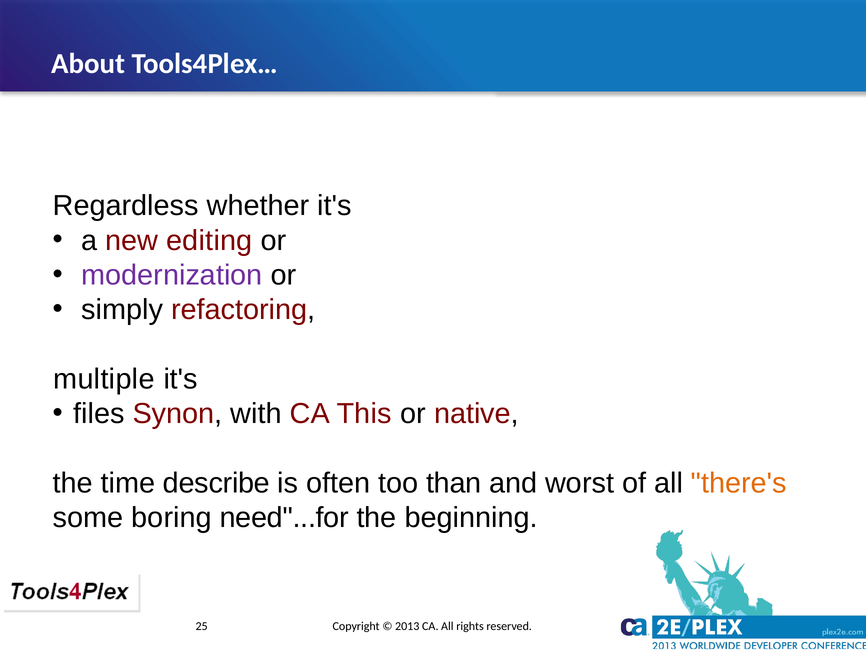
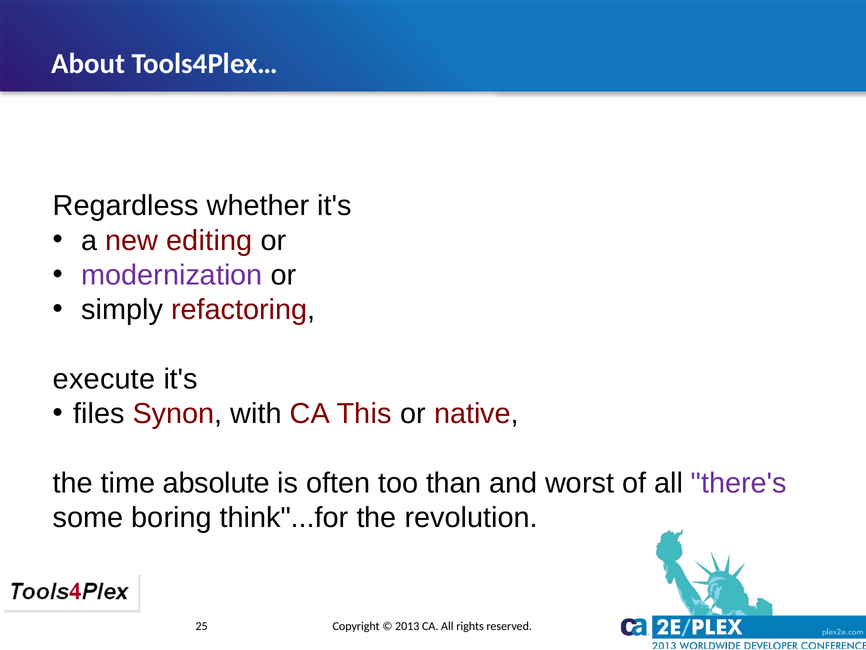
multiple: multiple -> execute
describe: describe -> absolute
there's colour: orange -> purple
need"...for: need"...for -> think"...for
beginning: beginning -> revolution
